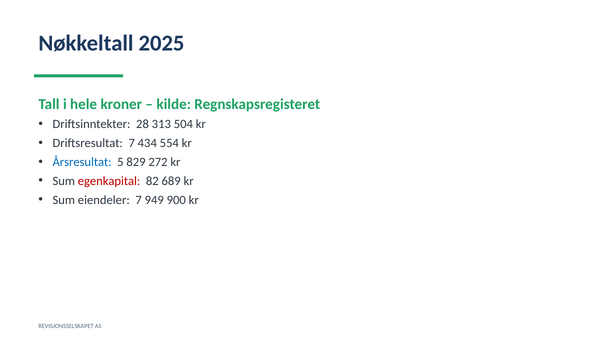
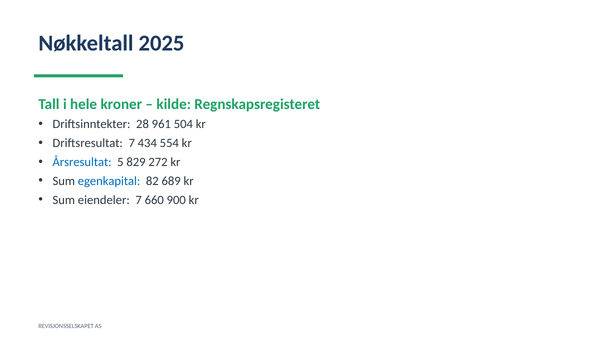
313: 313 -> 961
egenkapital colour: red -> blue
949: 949 -> 660
